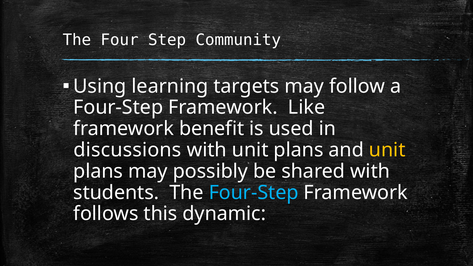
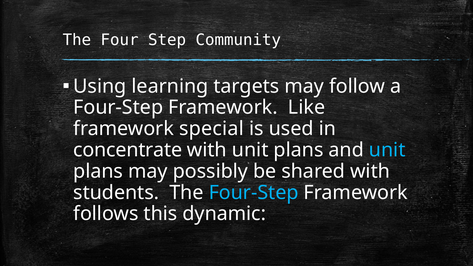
benefit: benefit -> special
discussions: discussions -> concentrate
unit at (387, 150) colour: yellow -> light blue
